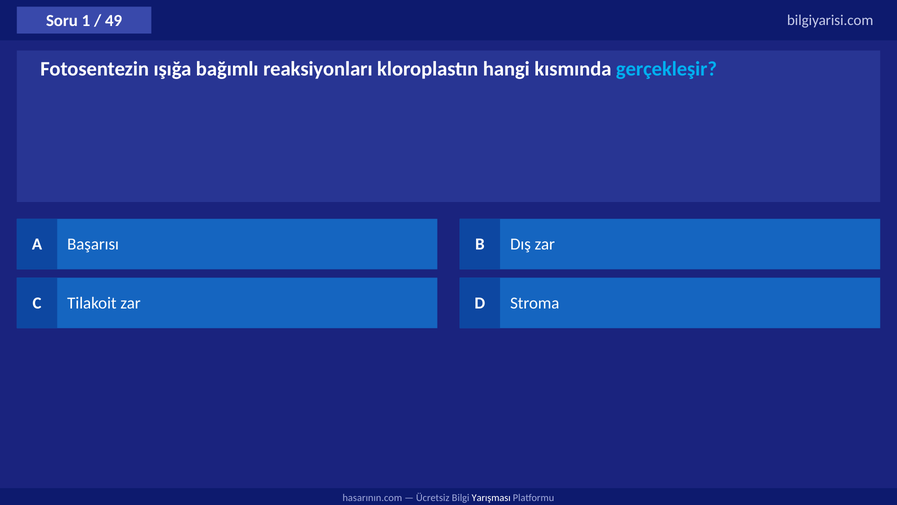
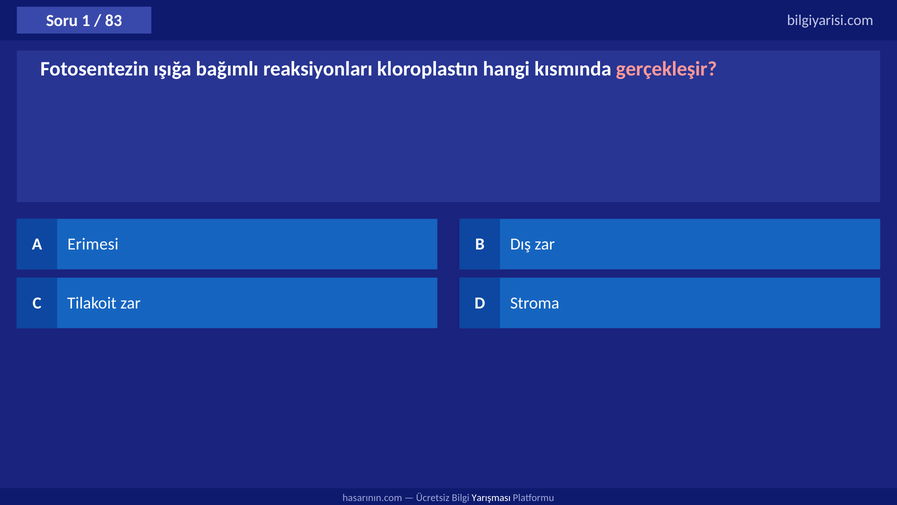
49: 49 -> 83
gerçekleşir colour: light blue -> pink
Başarısı: Başarısı -> Erimesi
